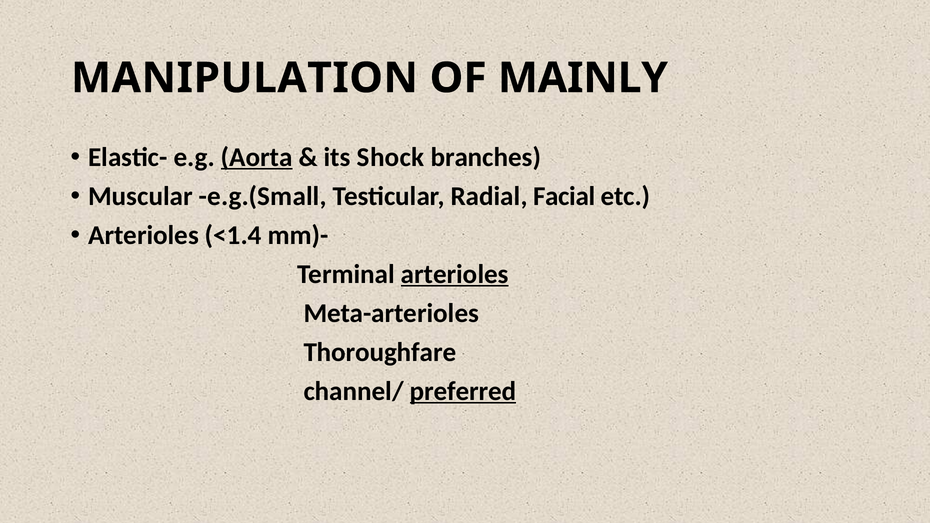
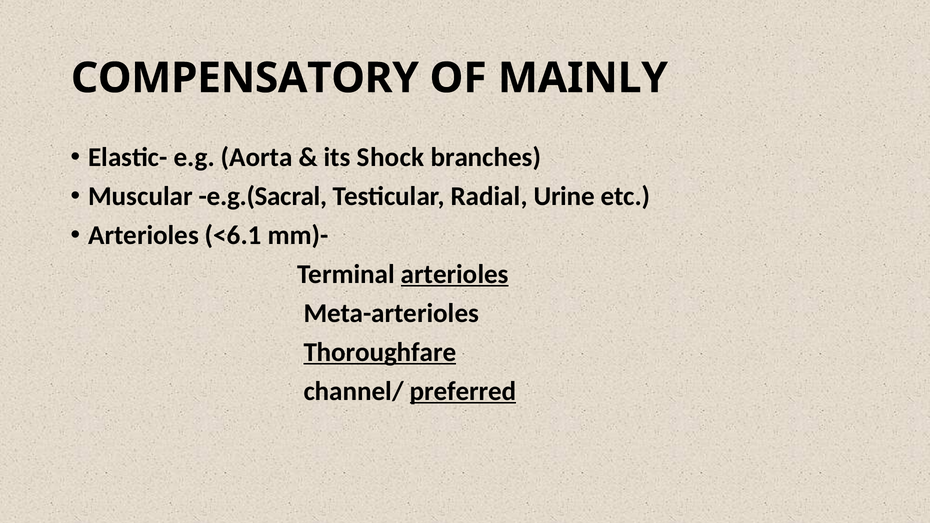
MANIPULATION: MANIPULATION -> COMPENSATORY
Aorta underline: present -> none
e.g.(Small: e.g.(Small -> e.g.(Sacral
Facial: Facial -> Urine
<1.4: <1.4 -> <6.1
Thoroughfare underline: none -> present
